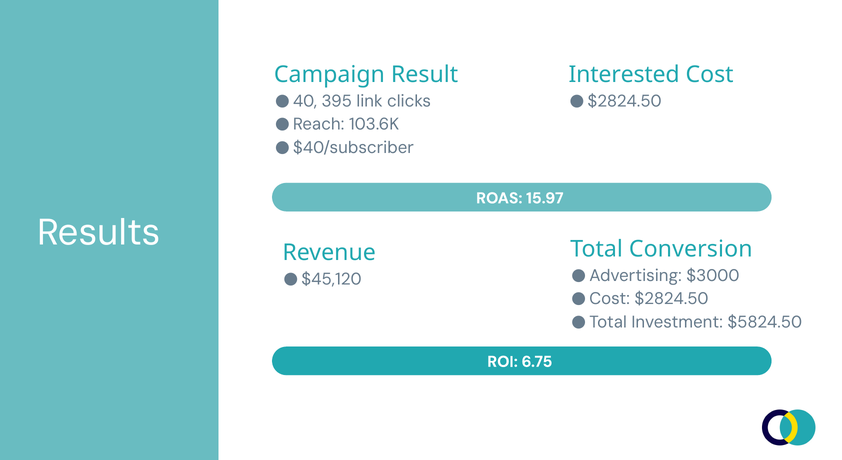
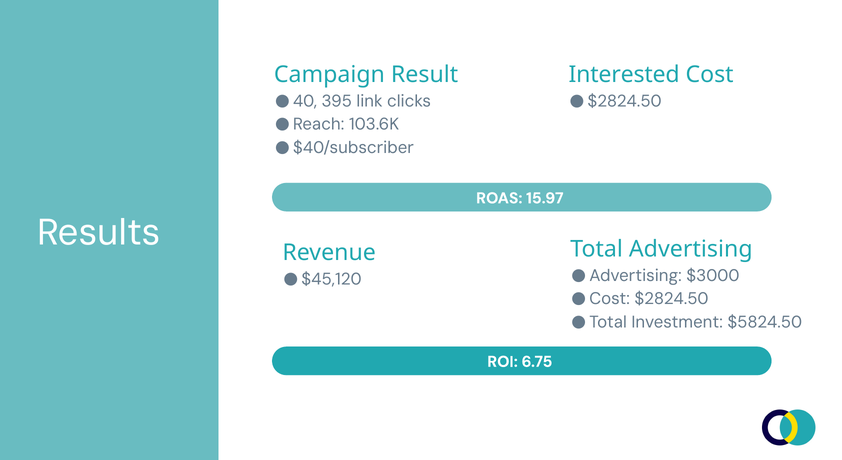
Total Conversion: Conversion -> Advertising
